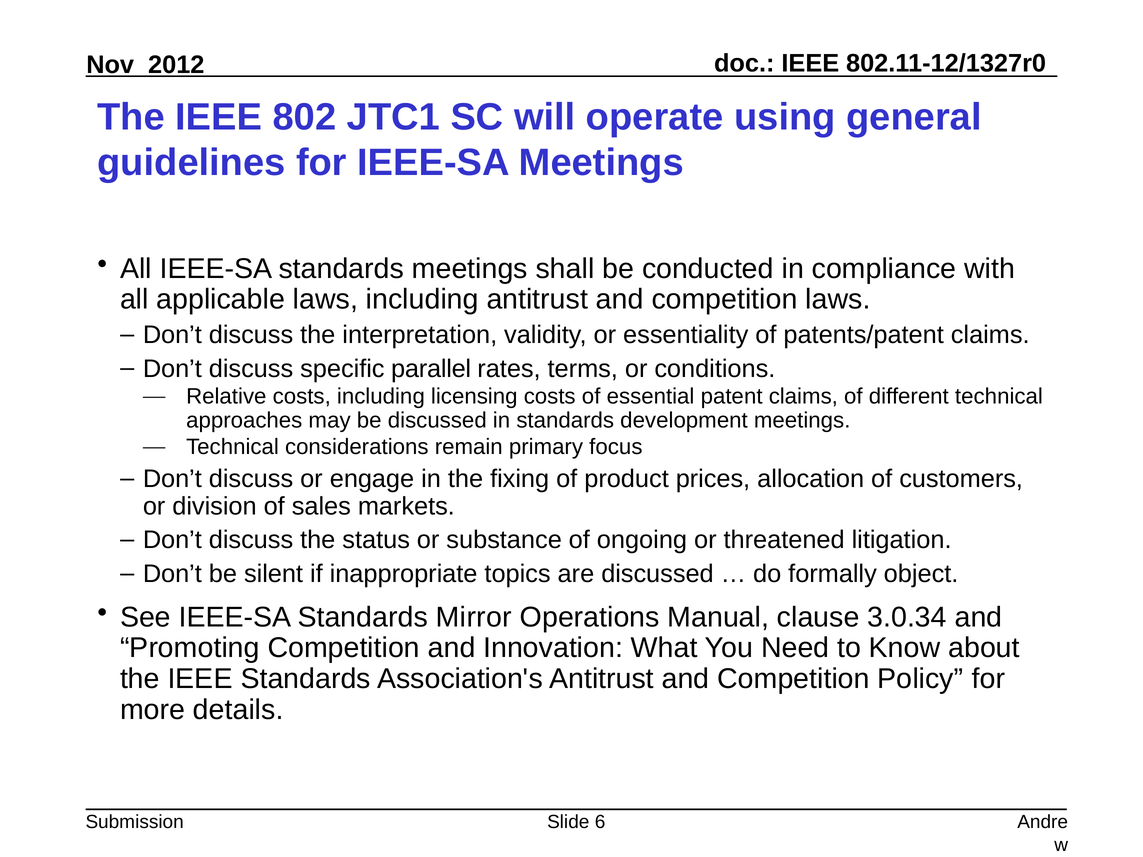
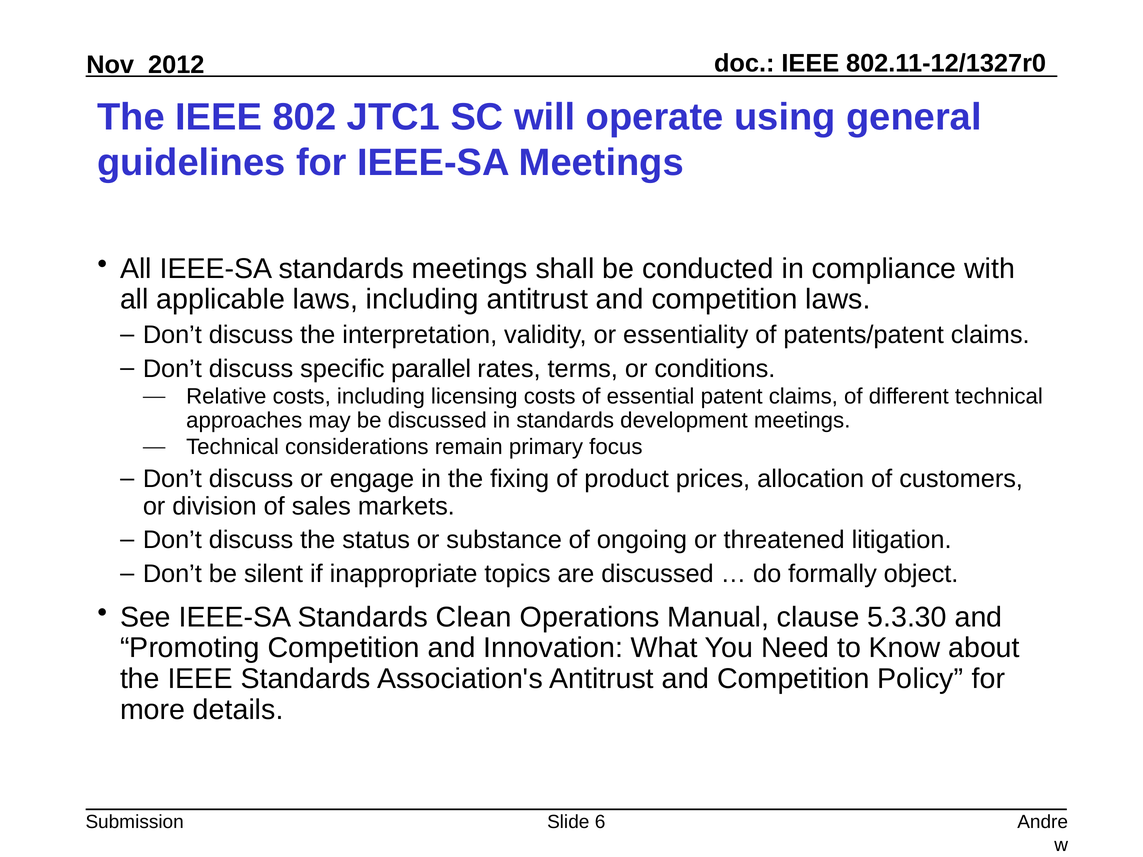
Mirror: Mirror -> Clean
3.0.34: 3.0.34 -> 5.3.30
